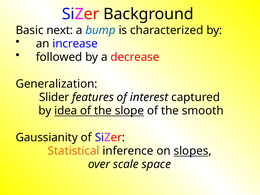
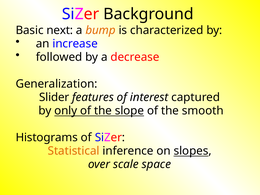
bump colour: blue -> orange
idea: idea -> only
Gaussianity: Gaussianity -> Histograms
